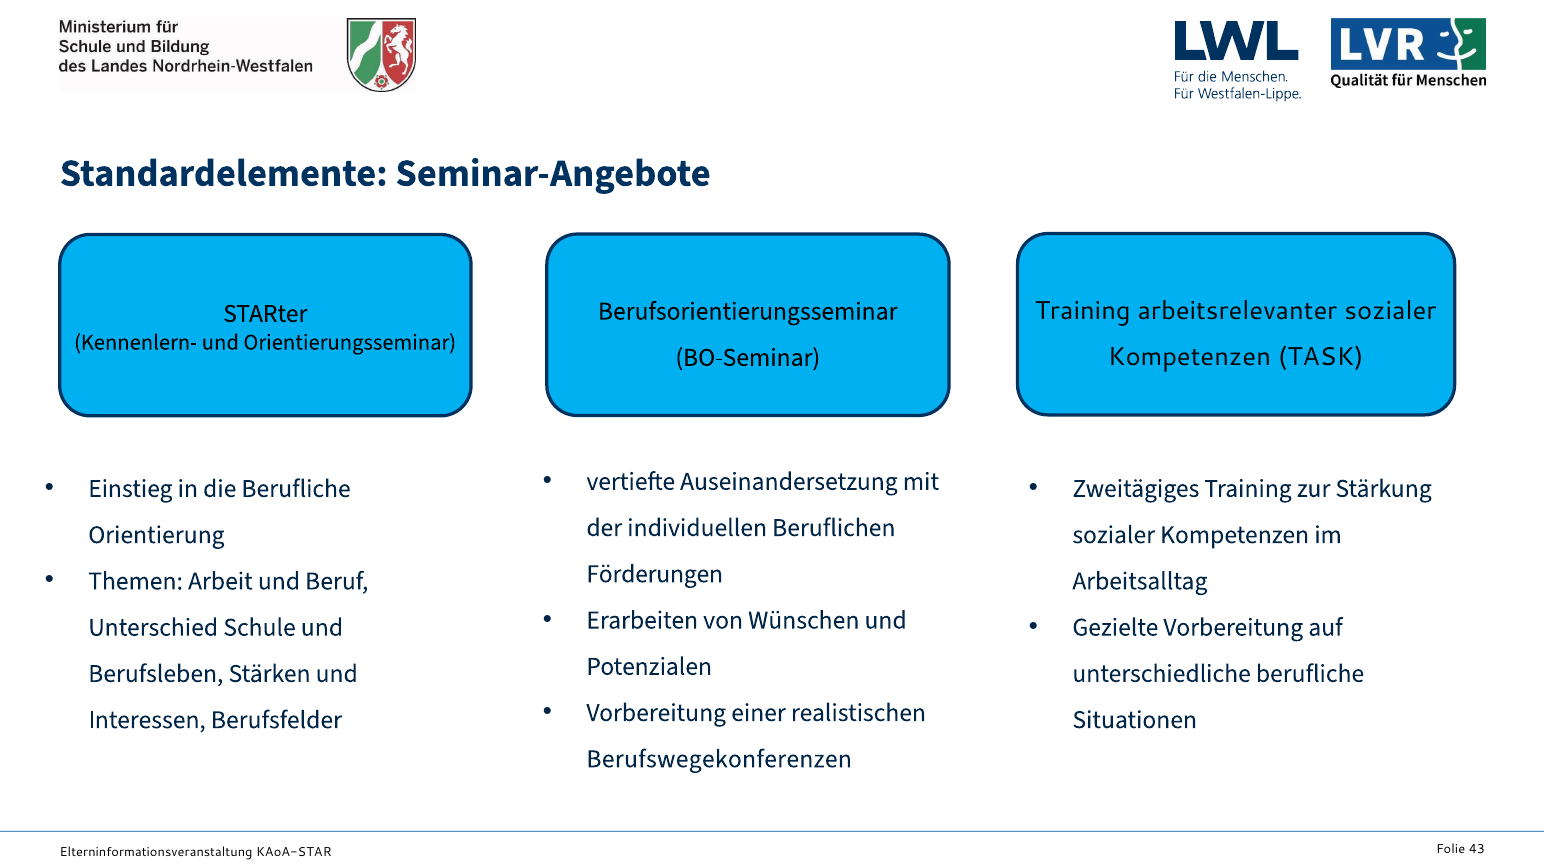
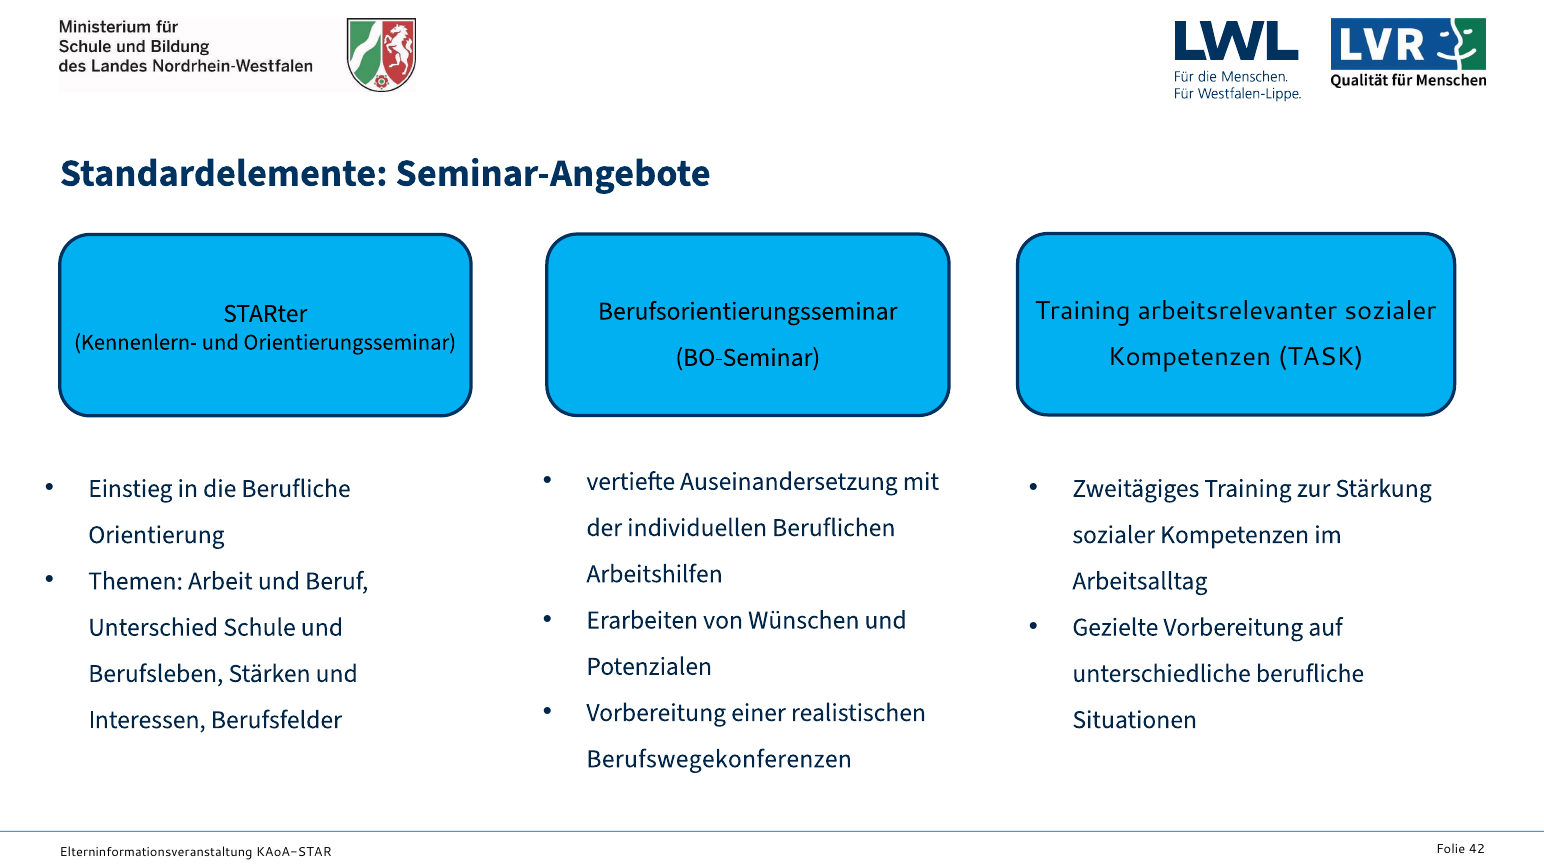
Förderungen: Förderungen -> Arbeitshilfen
43: 43 -> 42
